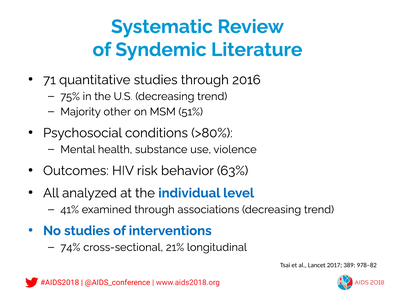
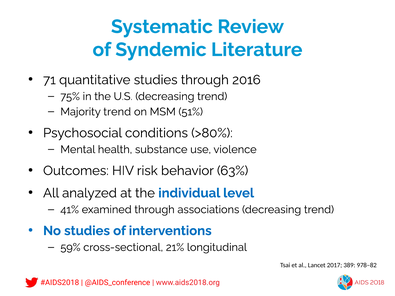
Majority other: other -> trend
74%: 74% -> 59%
